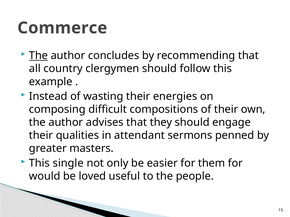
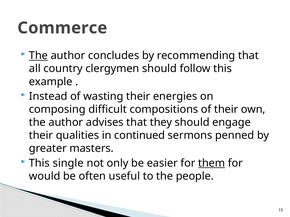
attendant: attendant -> continued
them underline: none -> present
loved: loved -> often
